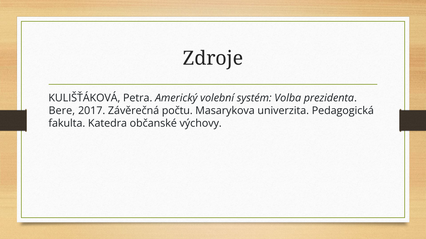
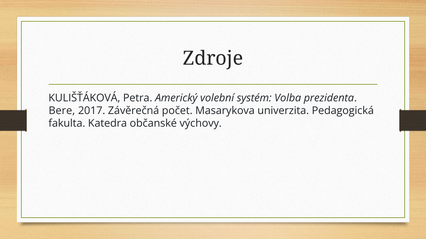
počtu: počtu -> počet
